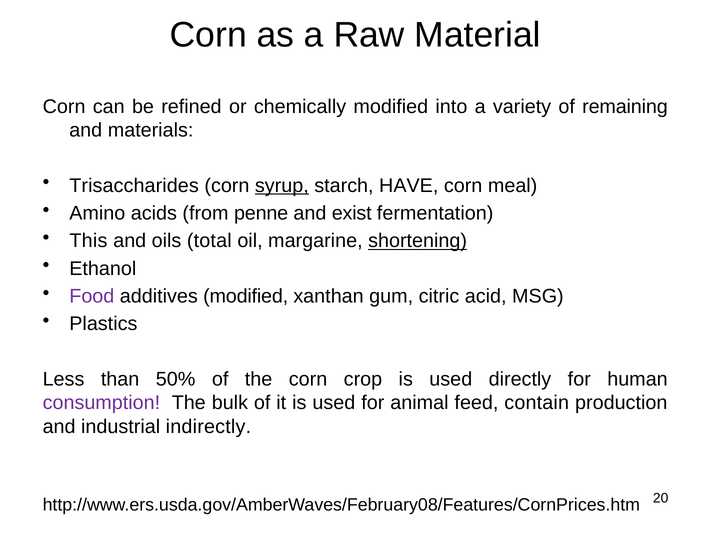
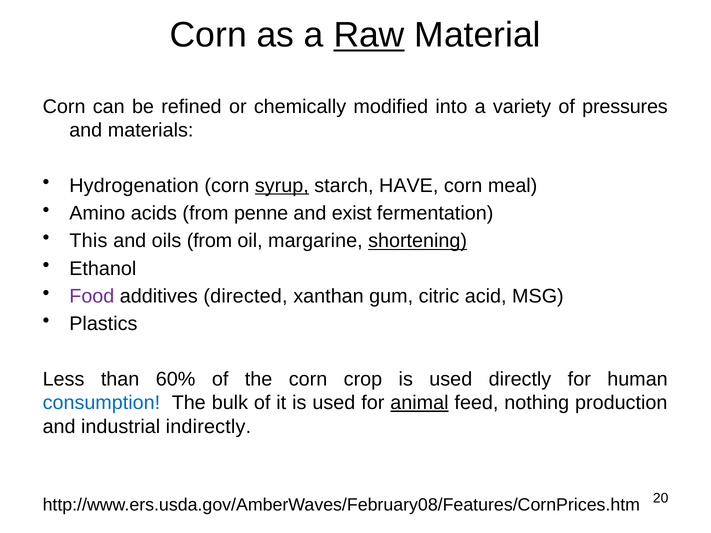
Raw underline: none -> present
remaining: remaining -> pressures
Trisaccharides: Trisaccharides -> Hydrogenation
oils total: total -> from
additives modified: modified -> directed
50%: 50% -> 60%
consumption colour: purple -> blue
animal underline: none -> present
contain: contain -> nothing
